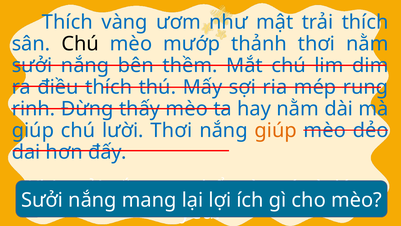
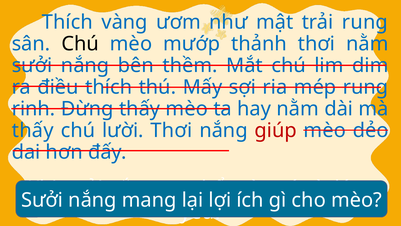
trải thích: thích -> rung
giúp at (33, 130): giúp -> thấy
giúp at (276, 130) colour: orange -> red
